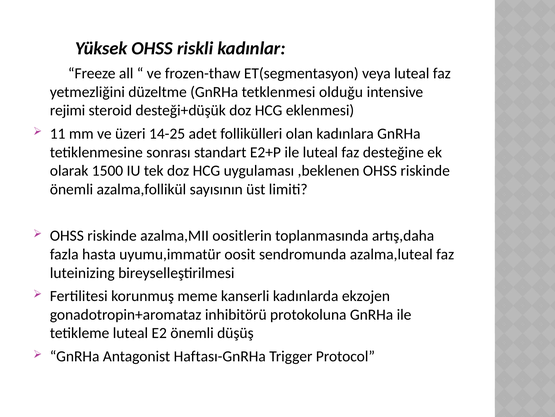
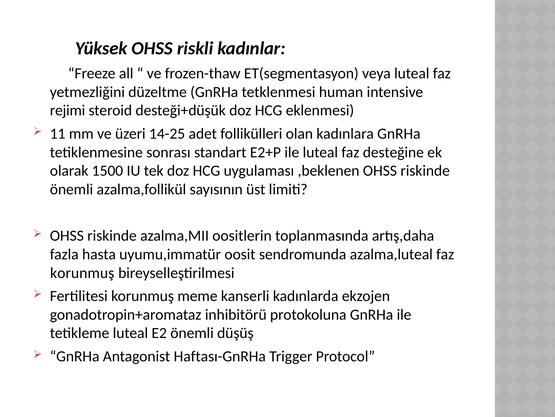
olduğu: olduğu -> human
luteinizing at (82, 272): luteinizing -> korunmuş
